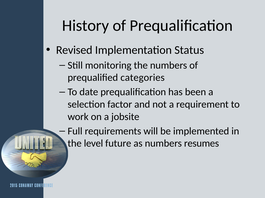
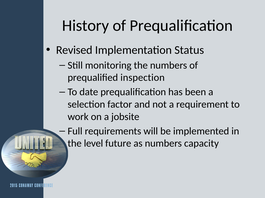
categories: categories -> inspection
resumes: resumes -> capacity
